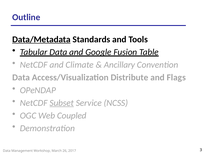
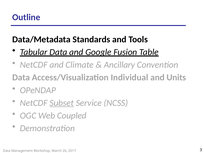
Data/Metadata underline: present -> none
Distribute: Distribute -> Individual
Flags: Flags -> Units
